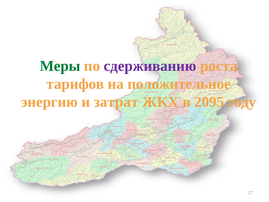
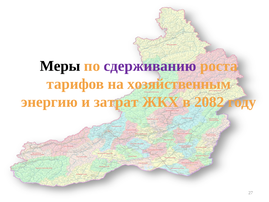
Меры colour: green -> black
положительное: положительное -> хозяйственным
2095: 2095 -> 2082
